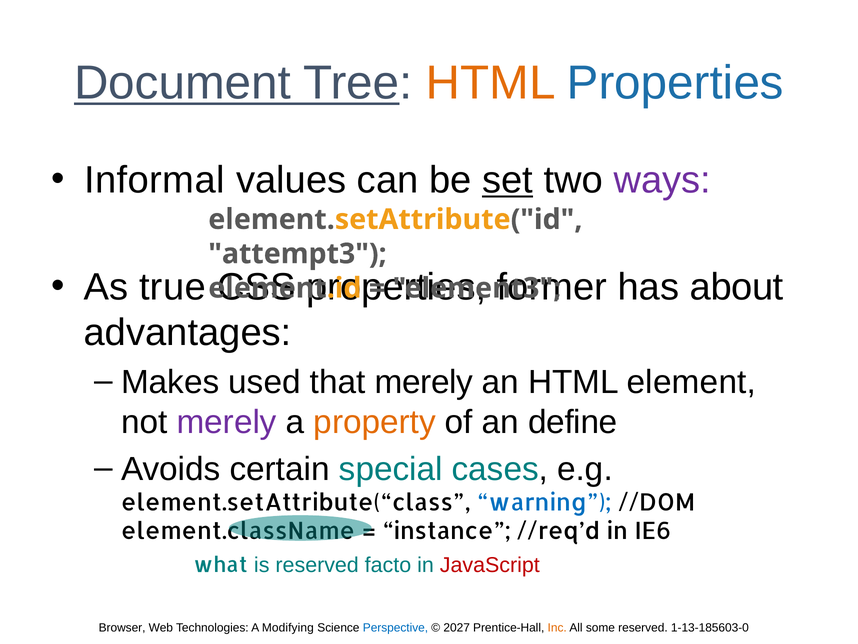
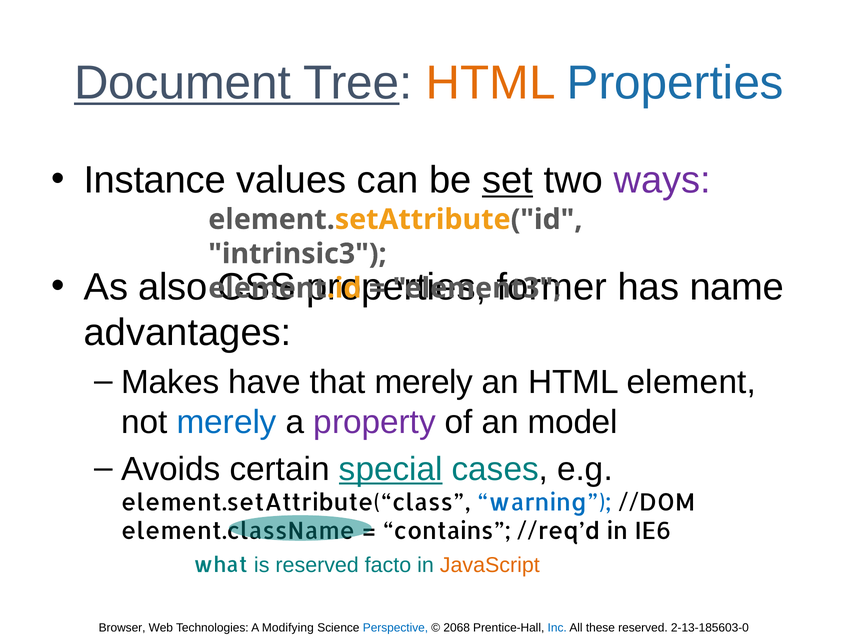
Informal: Informal -> Instance
attempt3: attempt3 -> intrinsic3
true: true -> also
about: about -> name
used: used -> have
merely at (227, 422) colour: purple -> blue
property colour: orange -> purple
define: define -> model
special underline: none -> present
instance: instance -> contains
JavaScript colour: red -> orange
2027: 2027 -> 2068
Inc colour: orange -> blue
some: some -> these
1-13-185603-0: 1-13-185603-0 -> 2-13-185603-0
